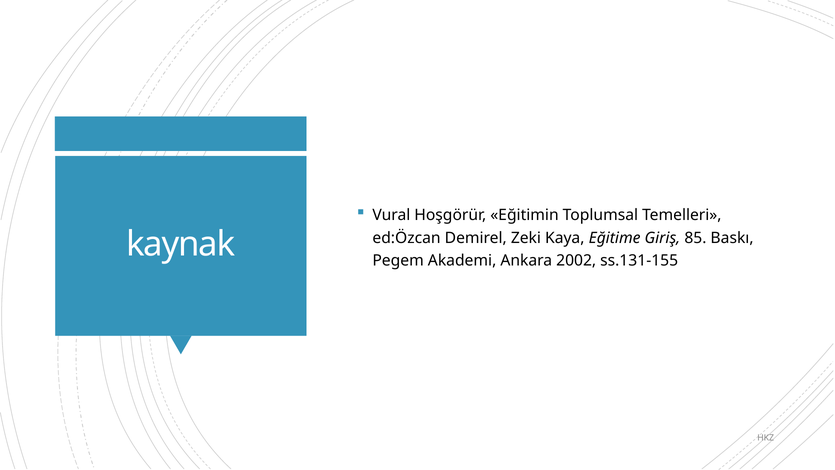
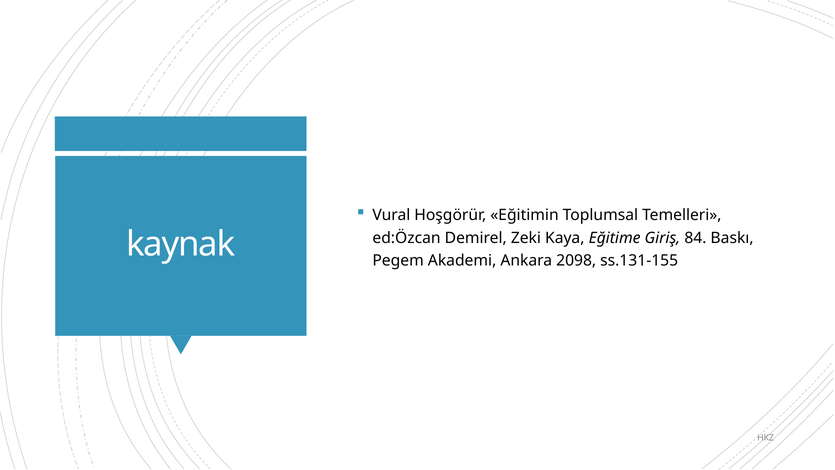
85: 85 -> 84
2002: 2002 -> 2098
